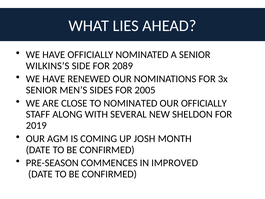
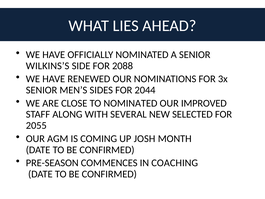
2089: 2089 -> 2088
2005: 2005 -> 2044
OUR OFFICIALLY: OFFICIALLY -> IMPROVED
SHELDON: SHELDON -> SELECTED
2019: 2019 -> 2055
IMPROVED: IMPROVED -> COACHING
